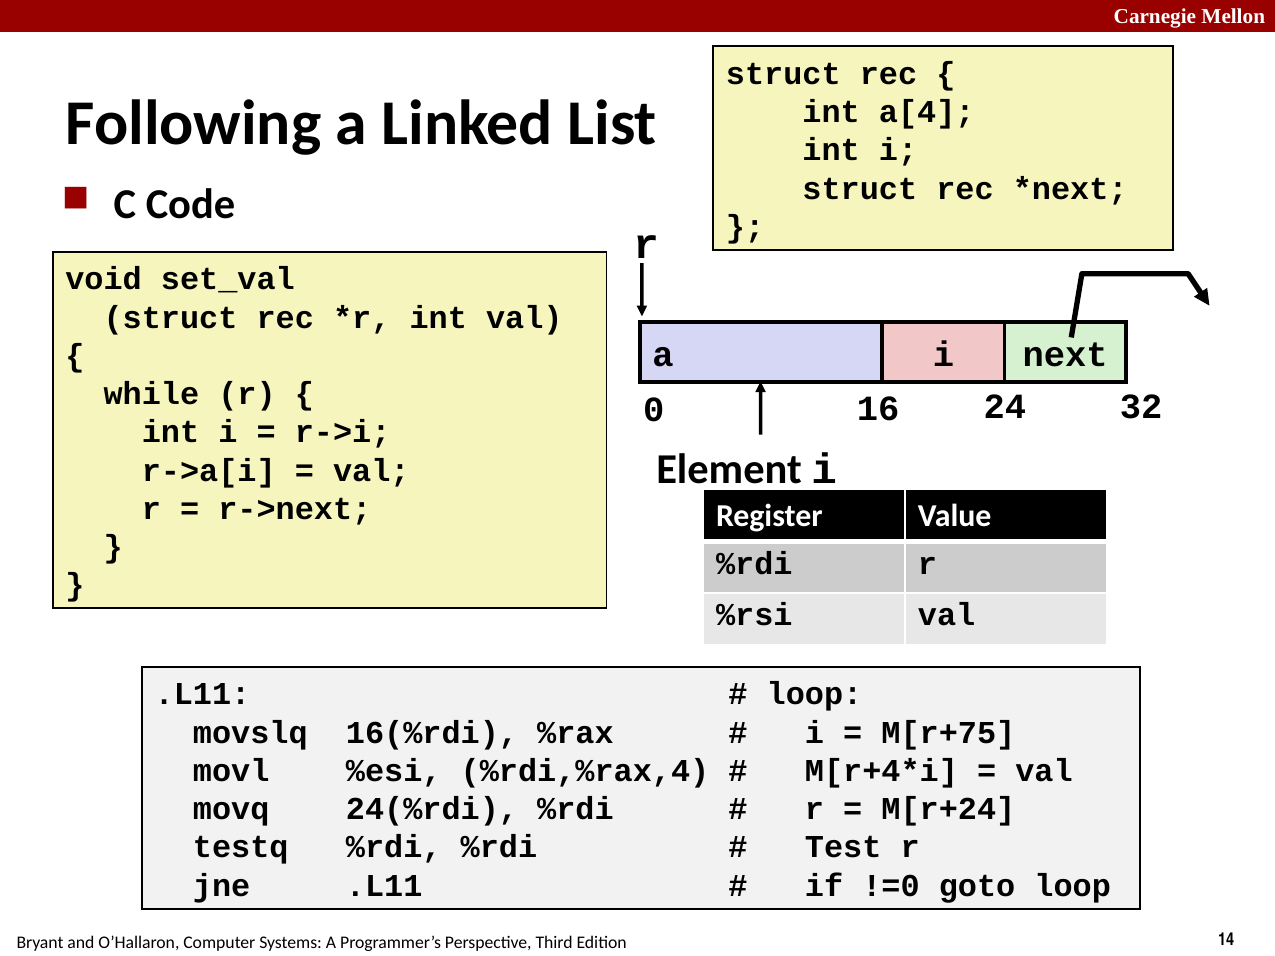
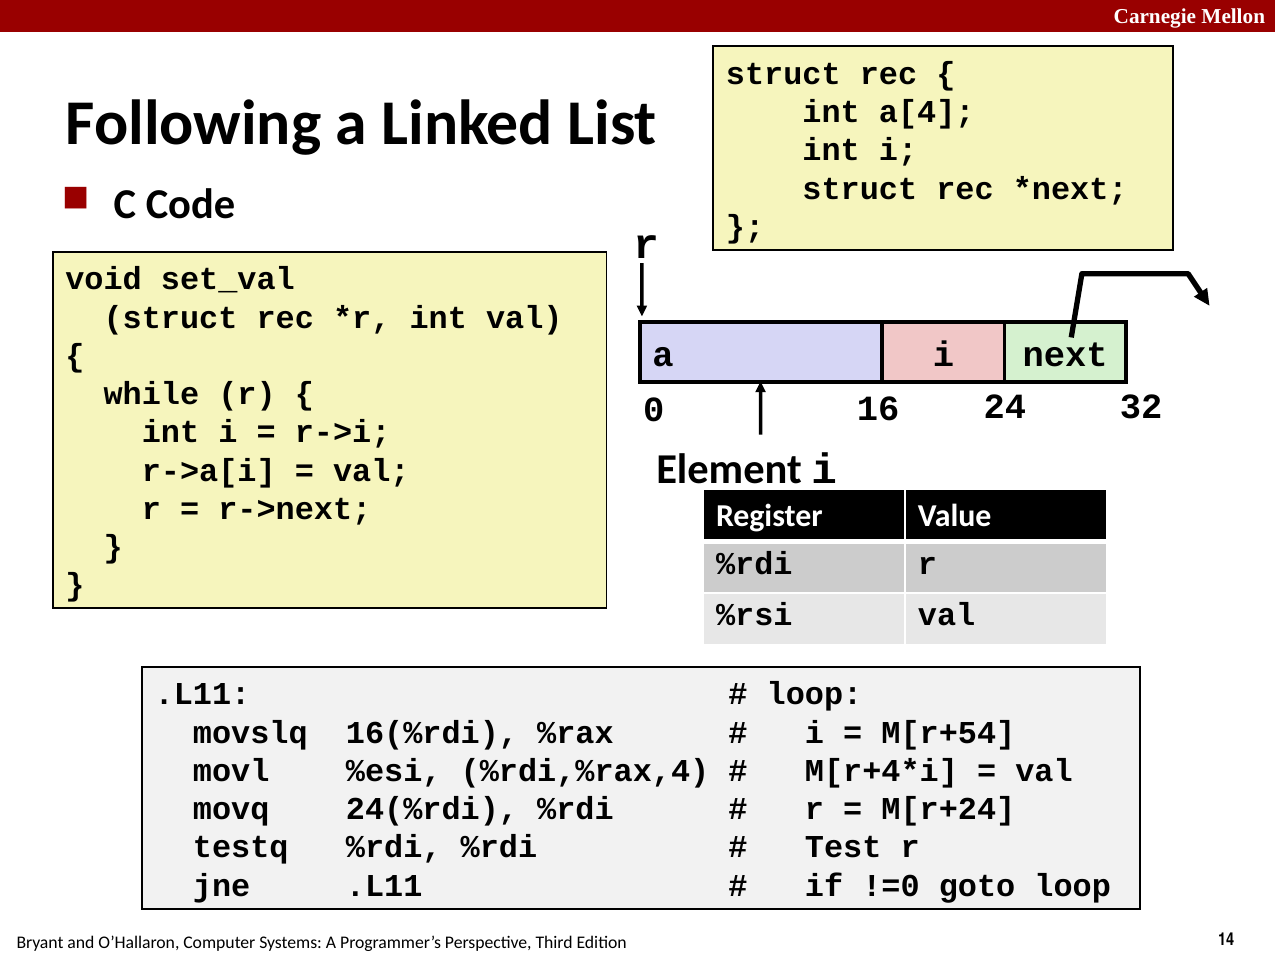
M[r+75: M[r+75 -> M[r+54
